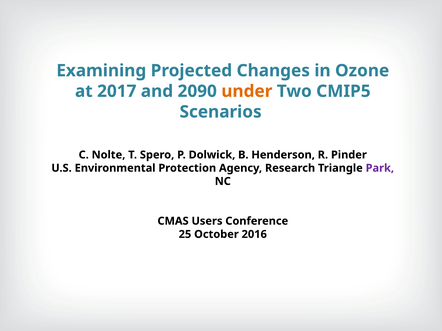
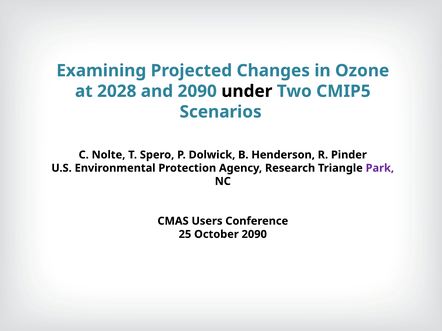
2017: 2017 -> 2028
under colour: orange -> black
October 2016: 2016 -> 2090
